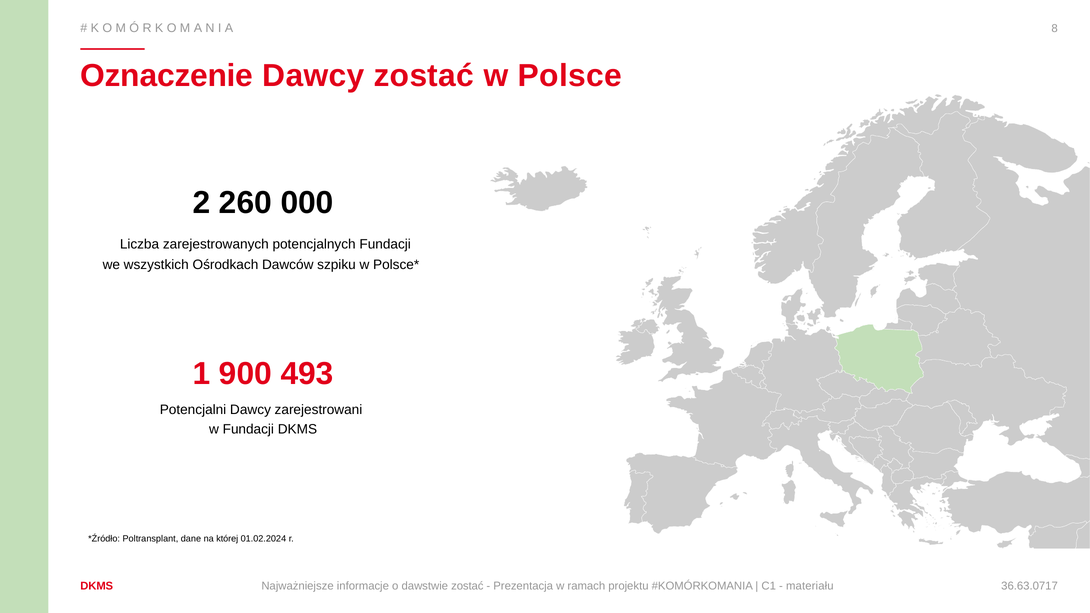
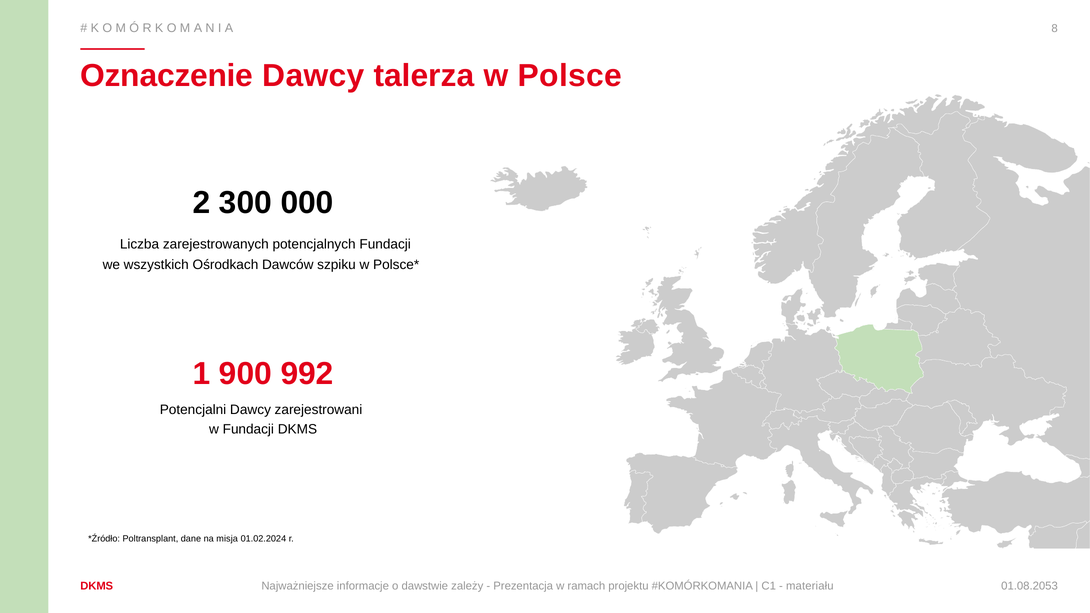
Dawcy zostać: zostać -> talerza
260: 260 -> 300
493: 493 -> 992
której: której -> misja
36.63.0717: 36.63.0717 -> 01.08.2053
dawstwie zostać: zostać -> zależy
